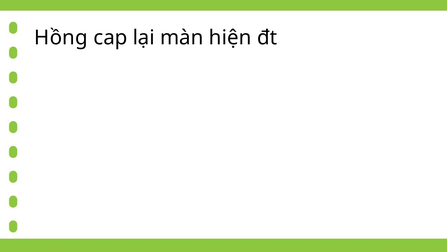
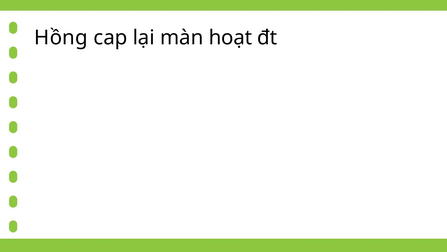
hiện: hiện -> hoạt
